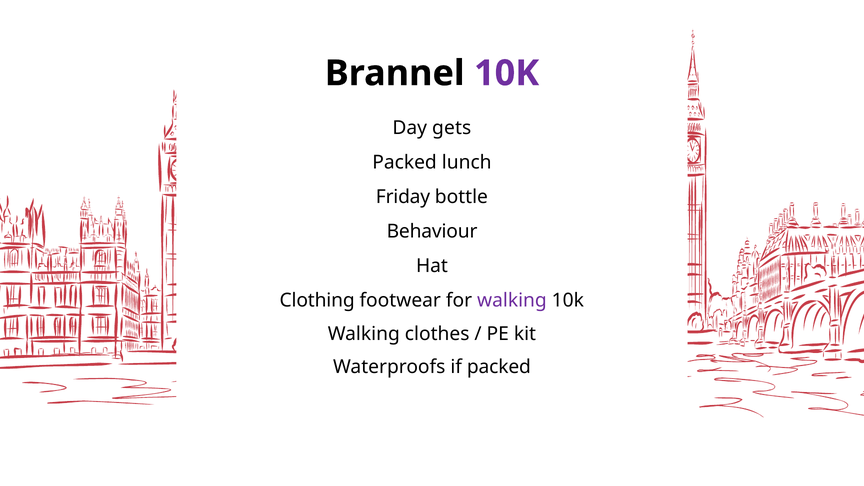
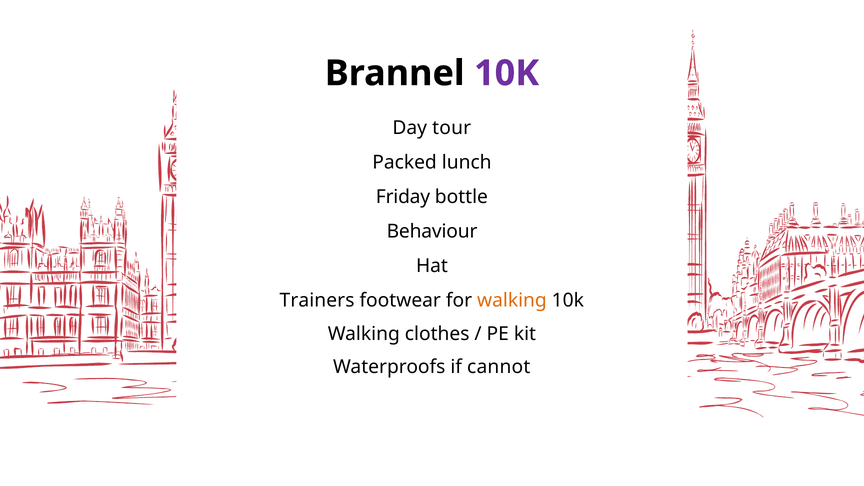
gets: gets -> tour
Clothing: Clothing -> Trainers
walking at (512, 301) colour: purple -> orange
if packed: packed -> cannot
